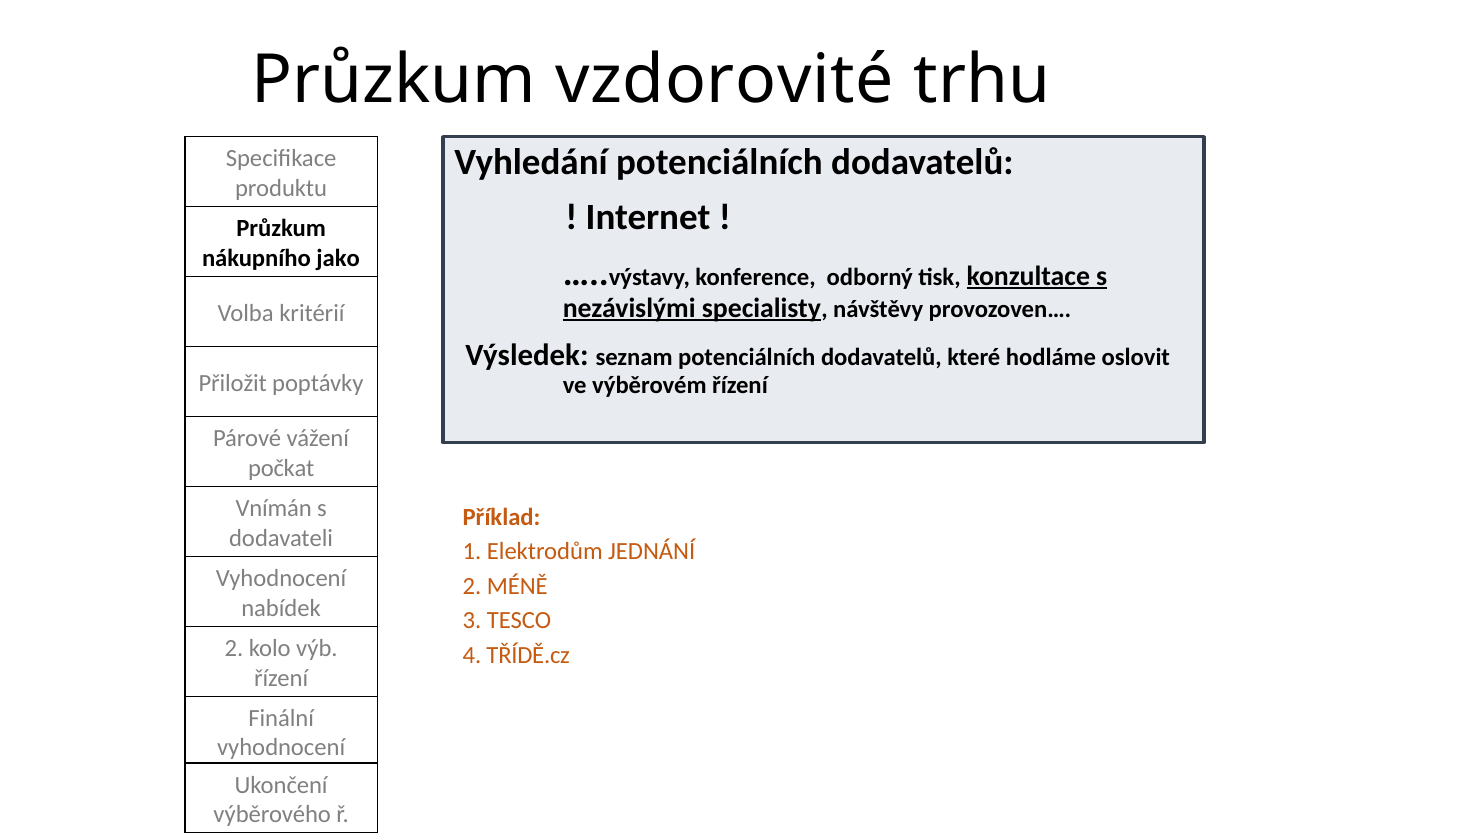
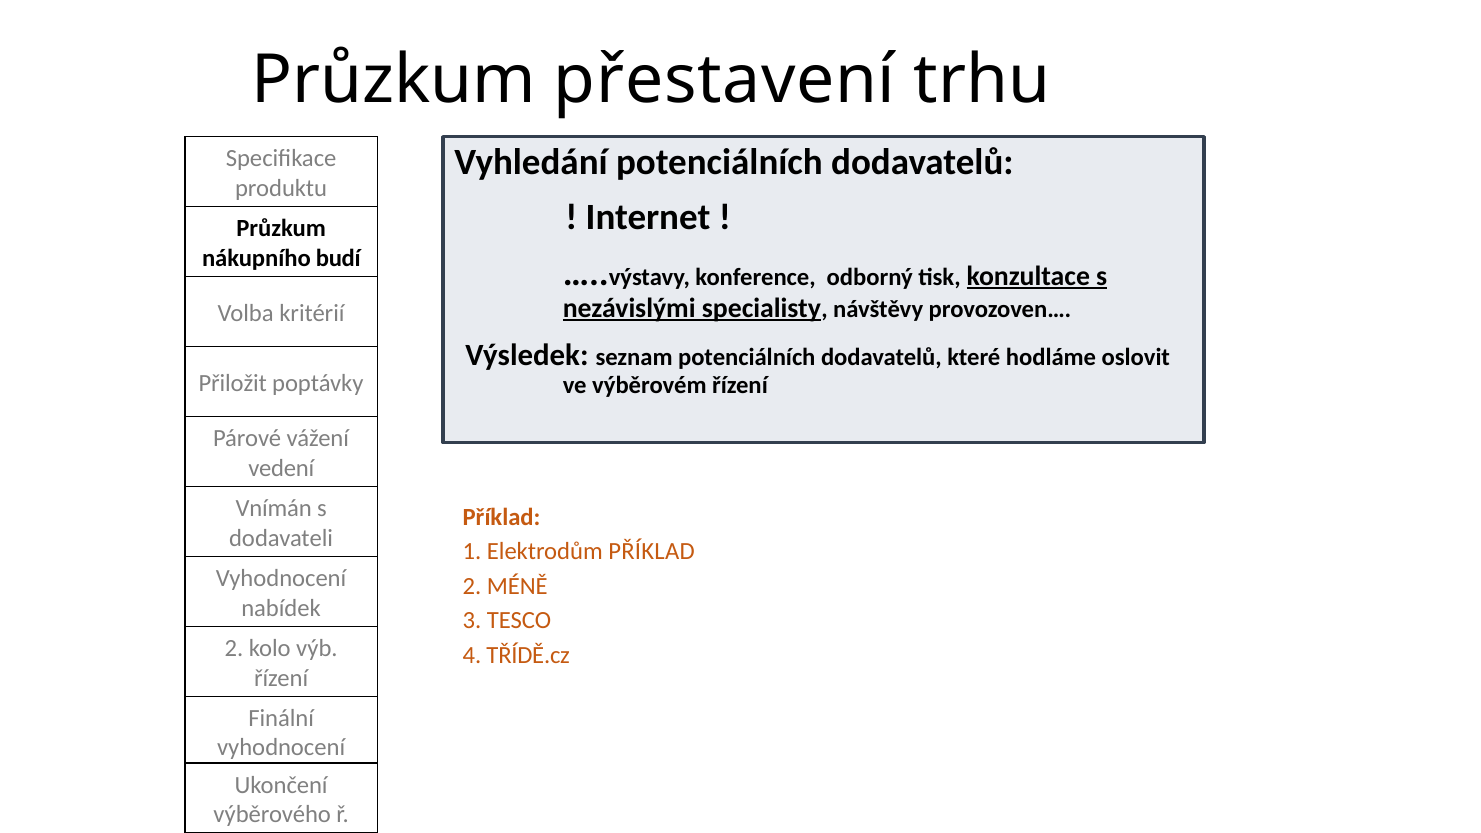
vzdorovité: vzdorovité -> přestavení
jako: jako -> budí
počkat: počkat -> vedení
Elektrodům JEDNÁNÍ: JEDNÁNÍ -> PŘÍKLAD
